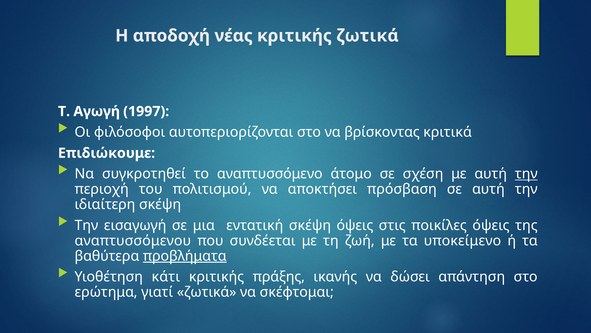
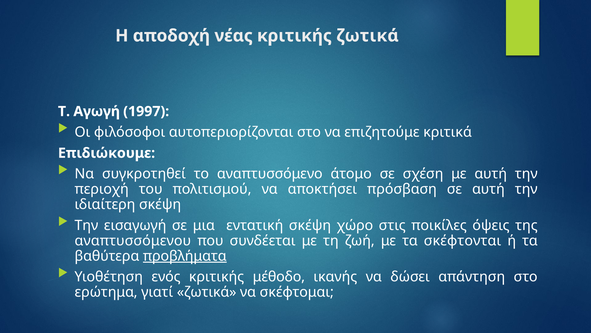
βρίσκοντας: βρίσκοντας -> επιζητούμε
την at (526, 174) underline: present -> none
σκέψη όψεις: όψεις -> χώρο
υποκείμενο: υποκείμενο -> σκέφτονται
κάτι: κάτι -> ενός
πράξης: πράξης -> μέθοδο
